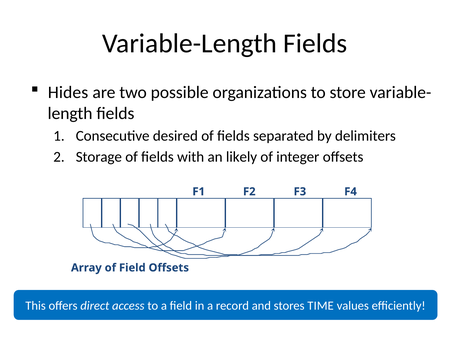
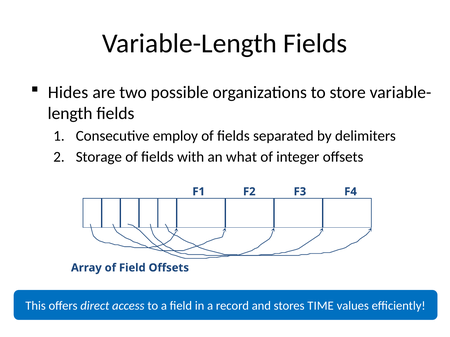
desired: desired -> employ
likely: likely -> what
